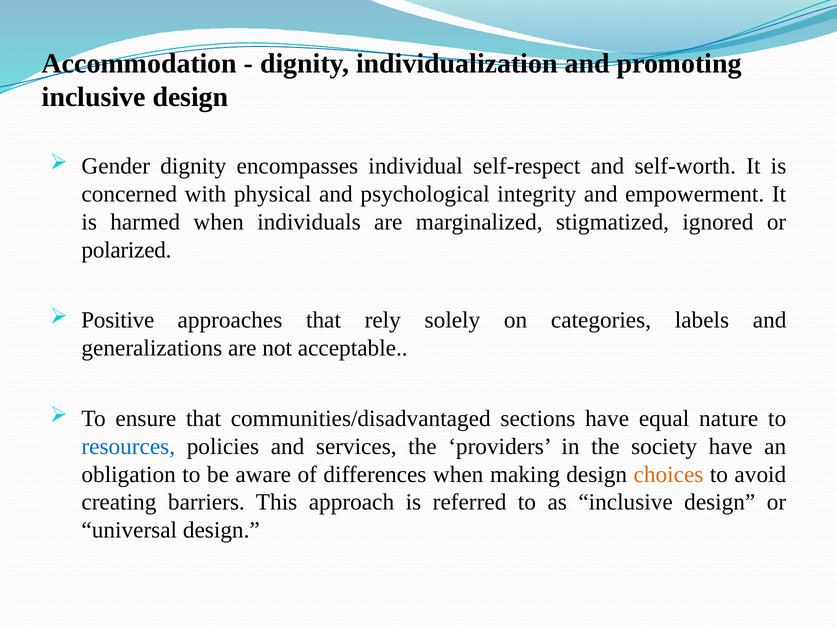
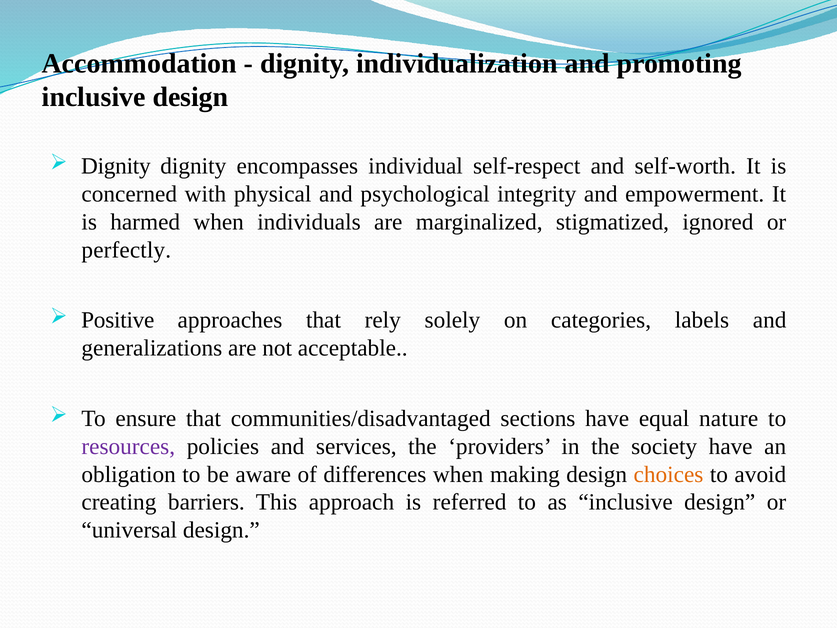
Gender at (116, 166): Gender -> Dignity
polarized: polarized -> perfectly
resources colour: blue -> purple
